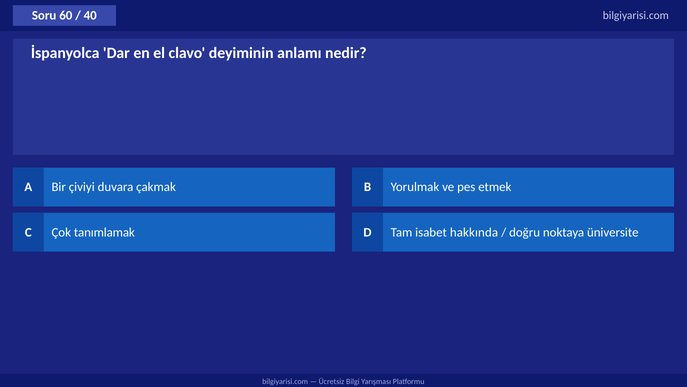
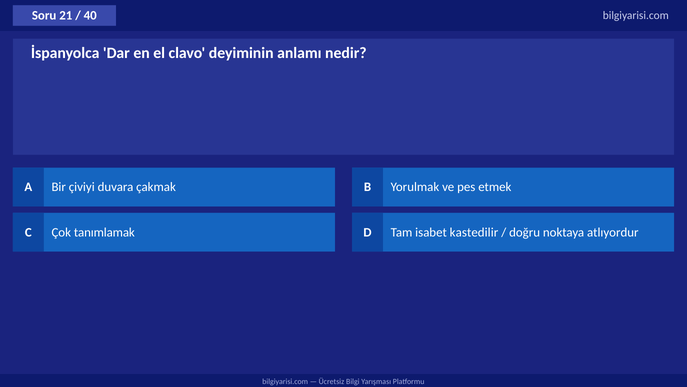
60: 60 -> 21
hakkında: hakkında -> kastedilir
üniversite: üniversite -> atlıyordur
